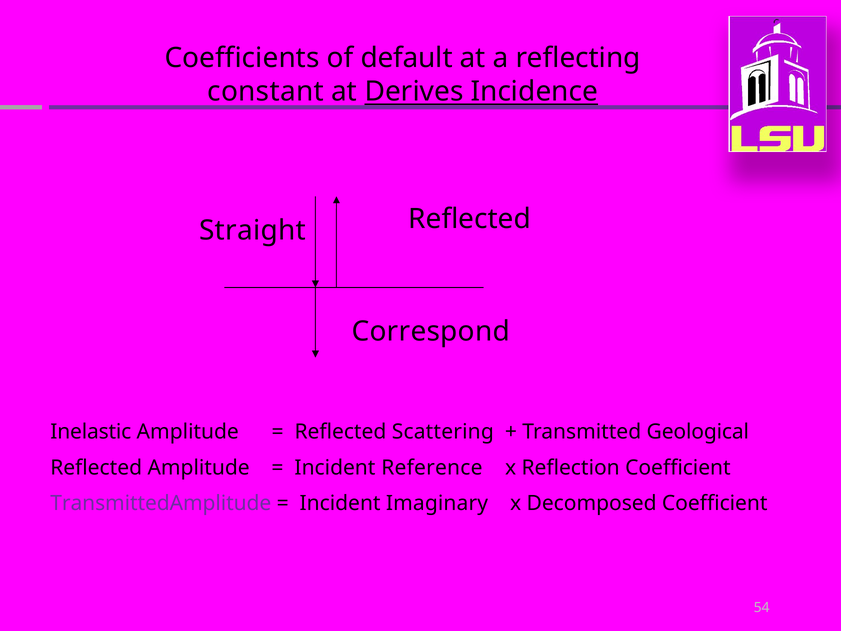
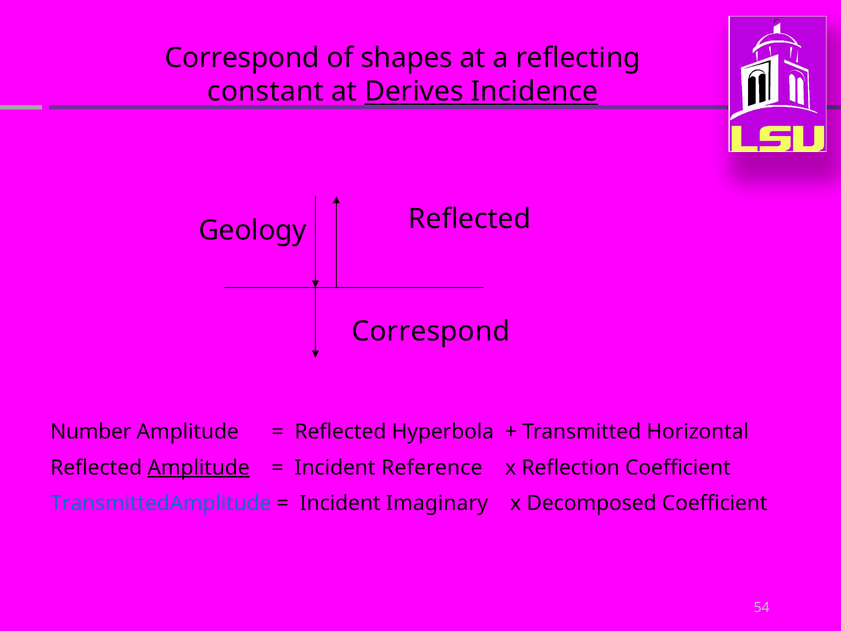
Coefficients at (242, 58): Coefficients -> Correspond
default: default -> shapes
Straight: Straight -> Geology
Inelastic: Inelastic -> Number
Scattering: Scattering -> Hyperbola
Geological: Geological -> Horizontal
Amplitude at (199, 467) underline: none -> present
TransmittedAmplitude colour: purple -> blue
